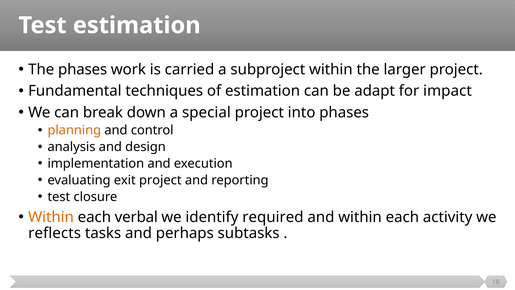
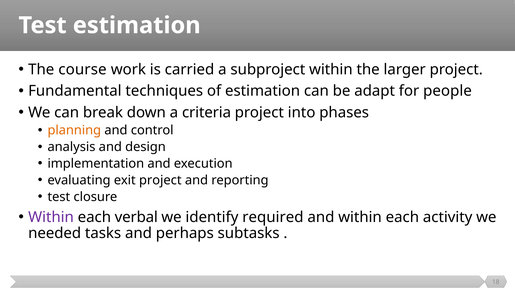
The phases: phases -> course
impact: impact -> people
special: special -> criteria
Within at (51, 217) colour: orange -> purple
reflects: reflects -> needed
